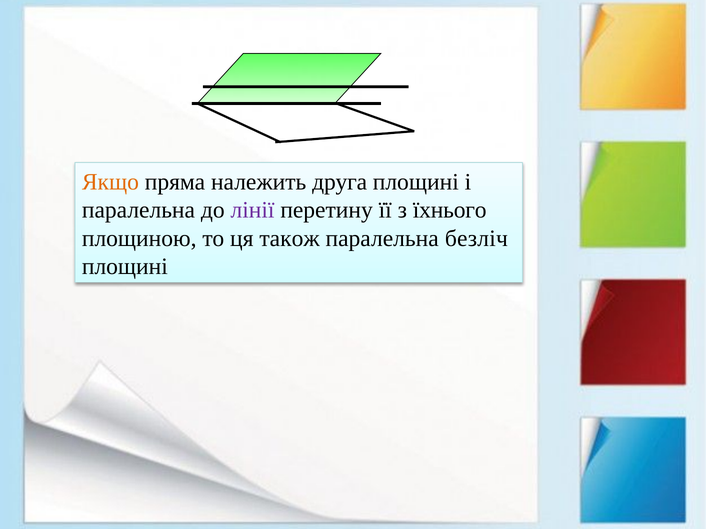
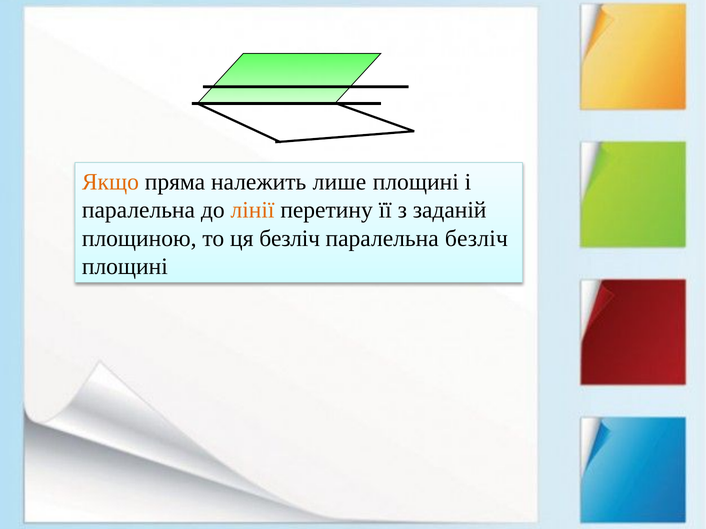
друга: друга -> лише
лінії colour: purple -> orange
їхнього: їхнього -> заданій
ця також: також -> безліч
